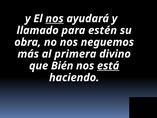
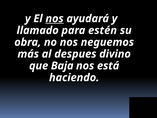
primera: primera -> despues
Bién: Bién -> Baja
está underline: present -> none
